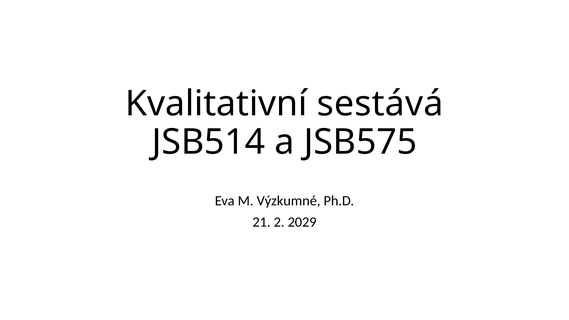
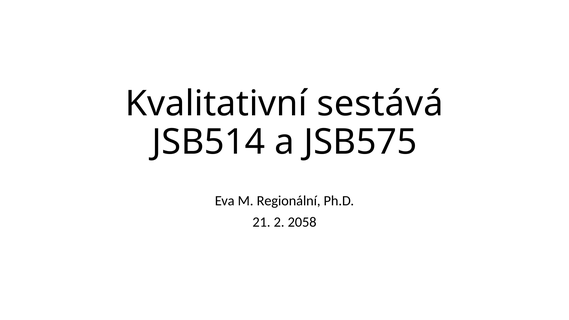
Výzkumné: Výzkumné -> Regionální
2029: 2029 -> 2058
